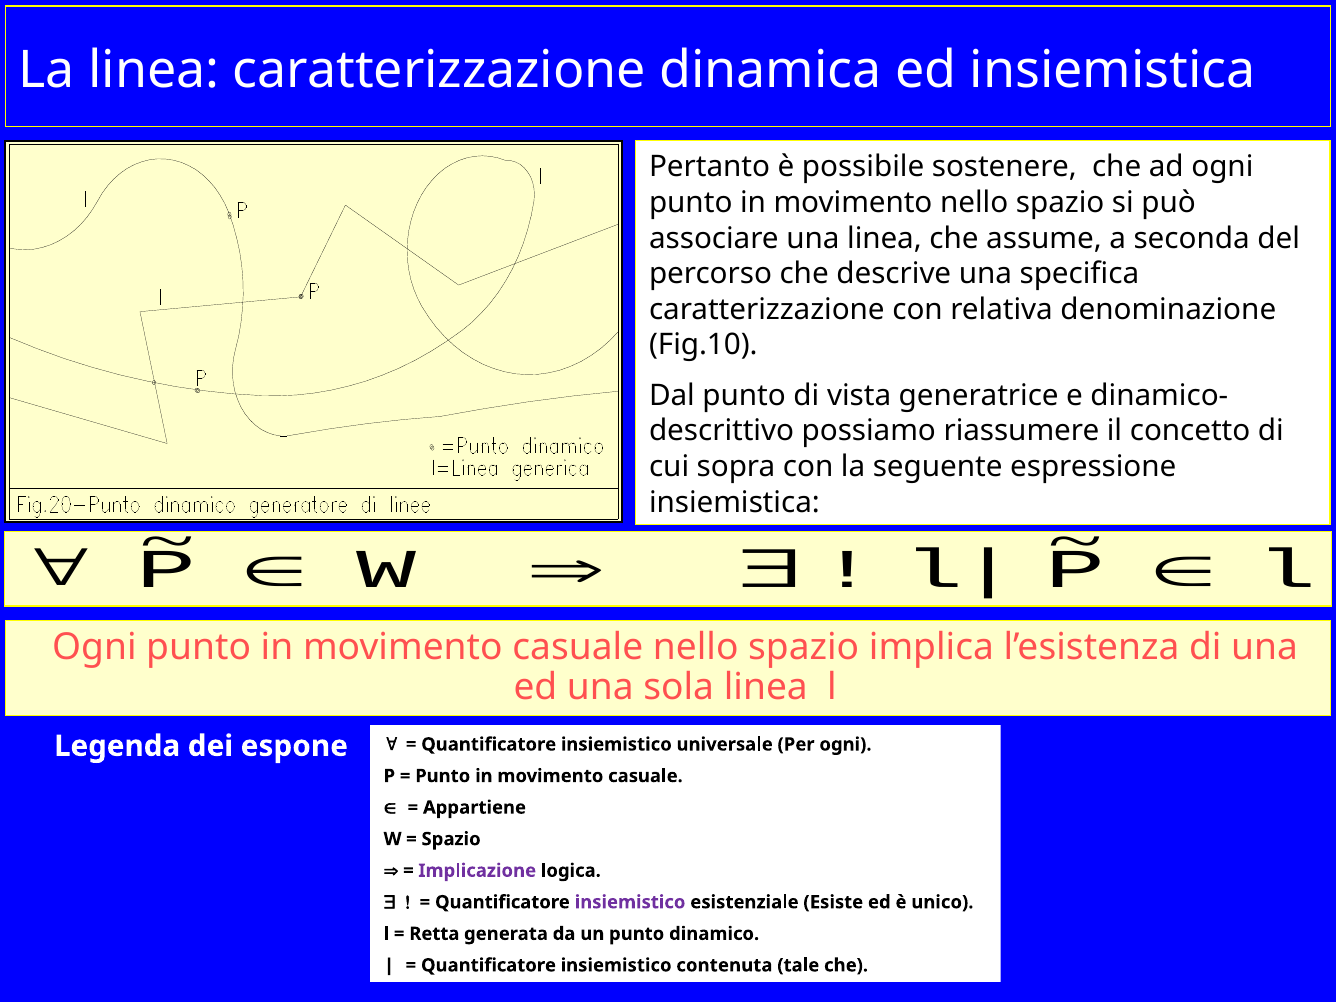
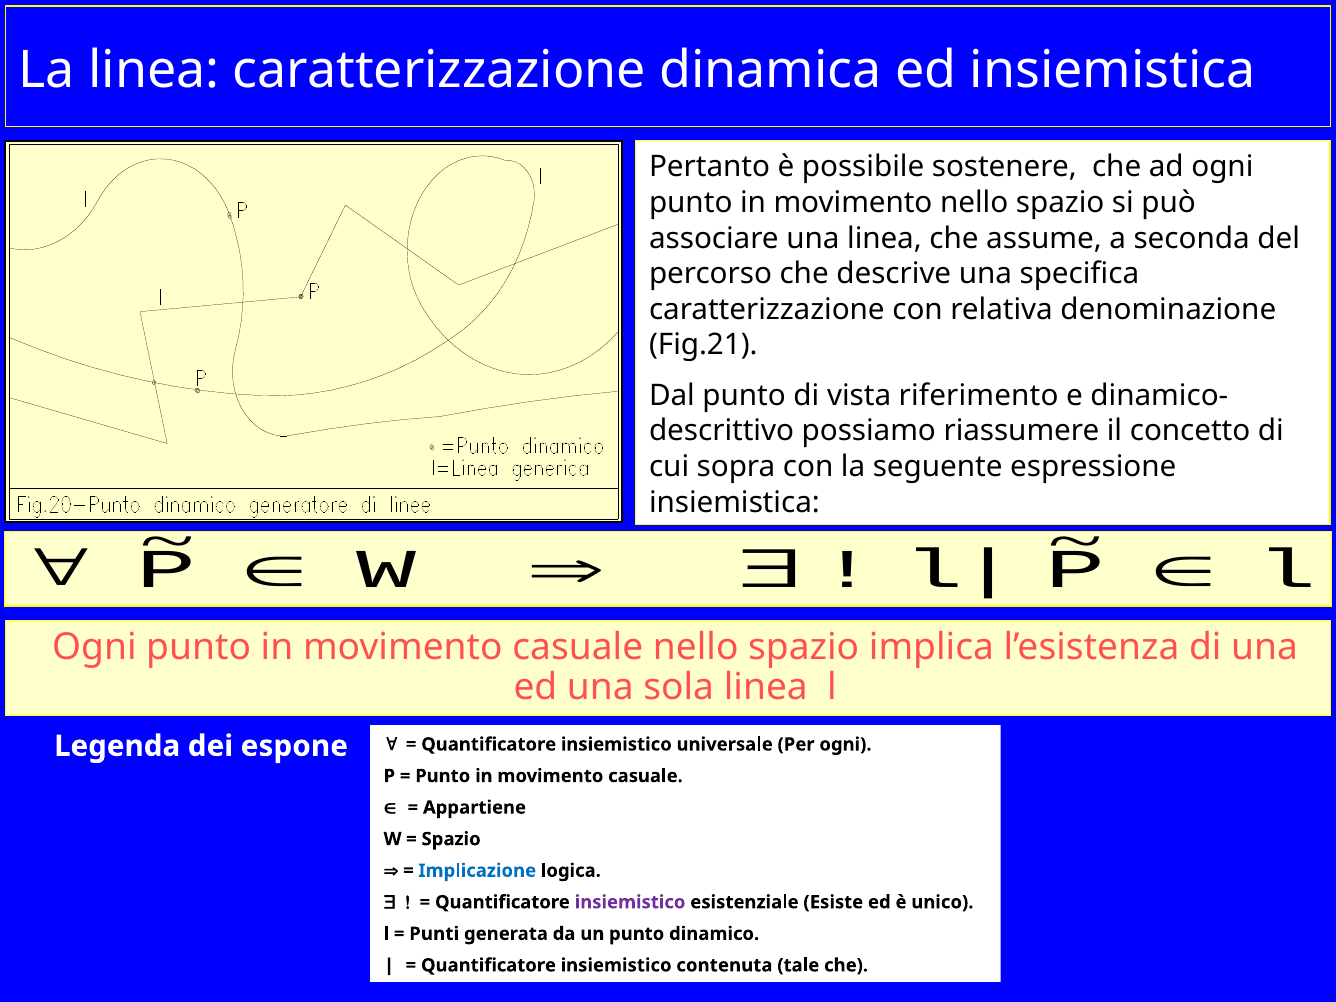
Fig.10: Fig.10 -> Fig.21
generatrice: generatrice -> riferimento
Implicazione colour: purple -> blue
Retta: Retta -> Punti
